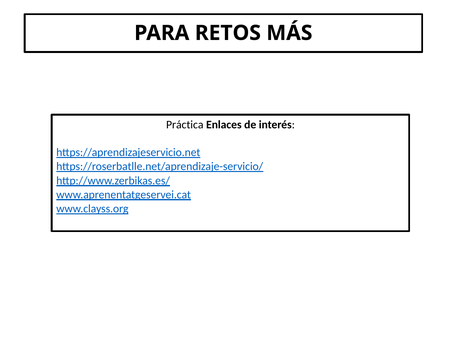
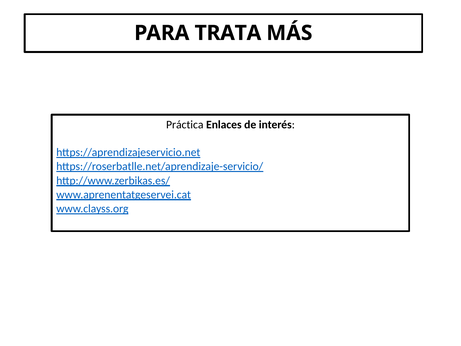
RETOS: RETOS -> TRATA
